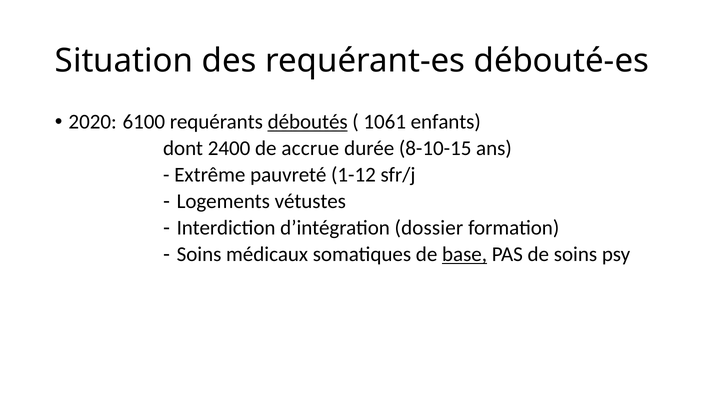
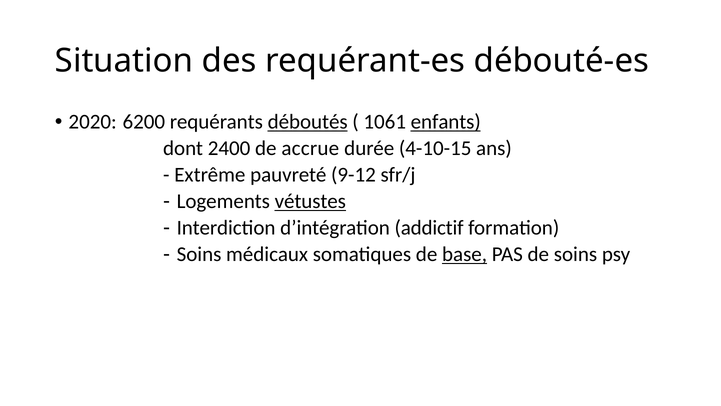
6100: 6100 -> 6200
enfants underline: none -> present
8-10-15: 8-10-15 -> 4-10-15
1-12: 1-12 -> 9-12
vétustes underline: none -> present
dossier: dossier -> addictif
